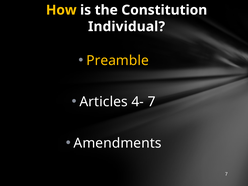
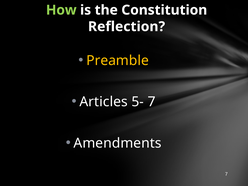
How colour: yellow -> light green
Individual: Individual -> Reflection
4-: 4- -> 5-
